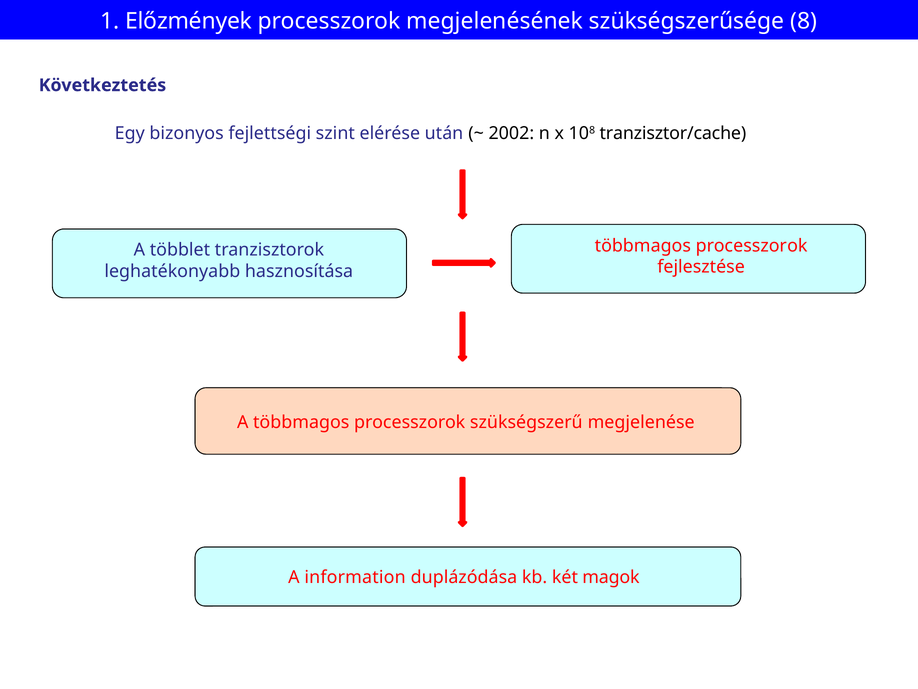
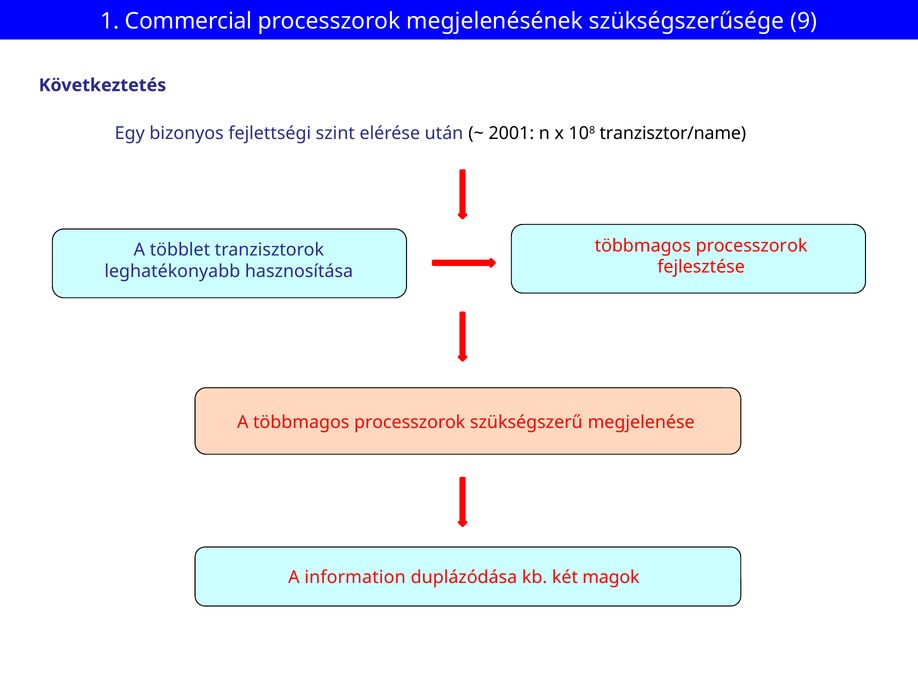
Előzmények: Előzmények -> Commercial
8: 8 -> 9
2002: 2002 -> 2001
tranzisztor/cache: tranzisztor/cache -> tranzisztor/name
